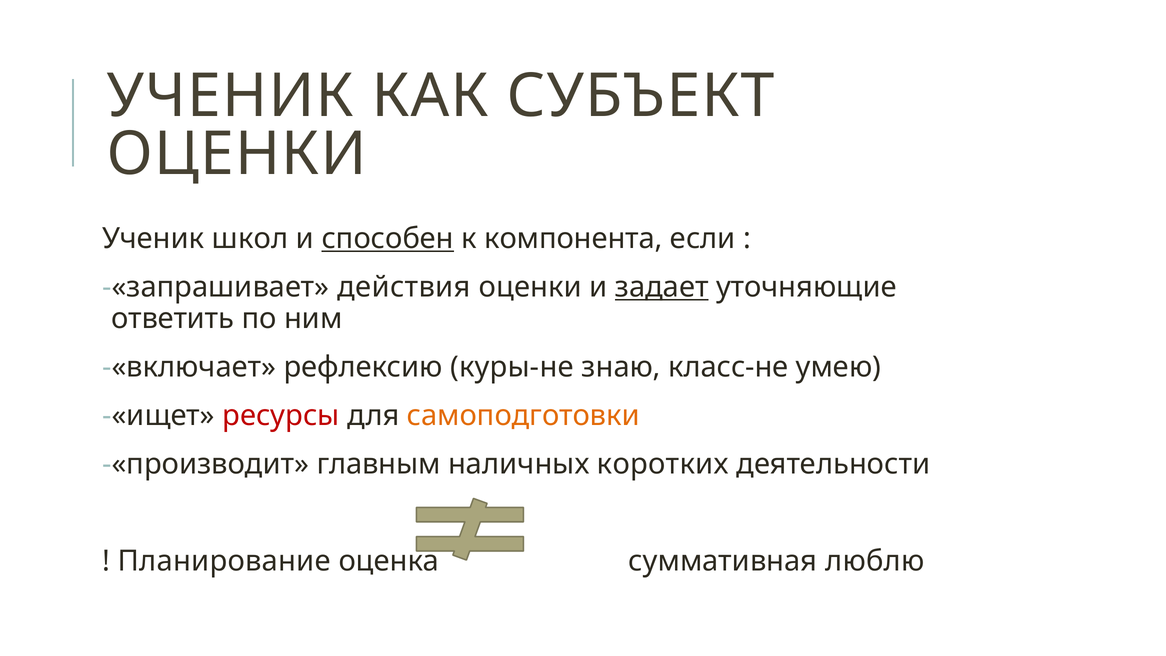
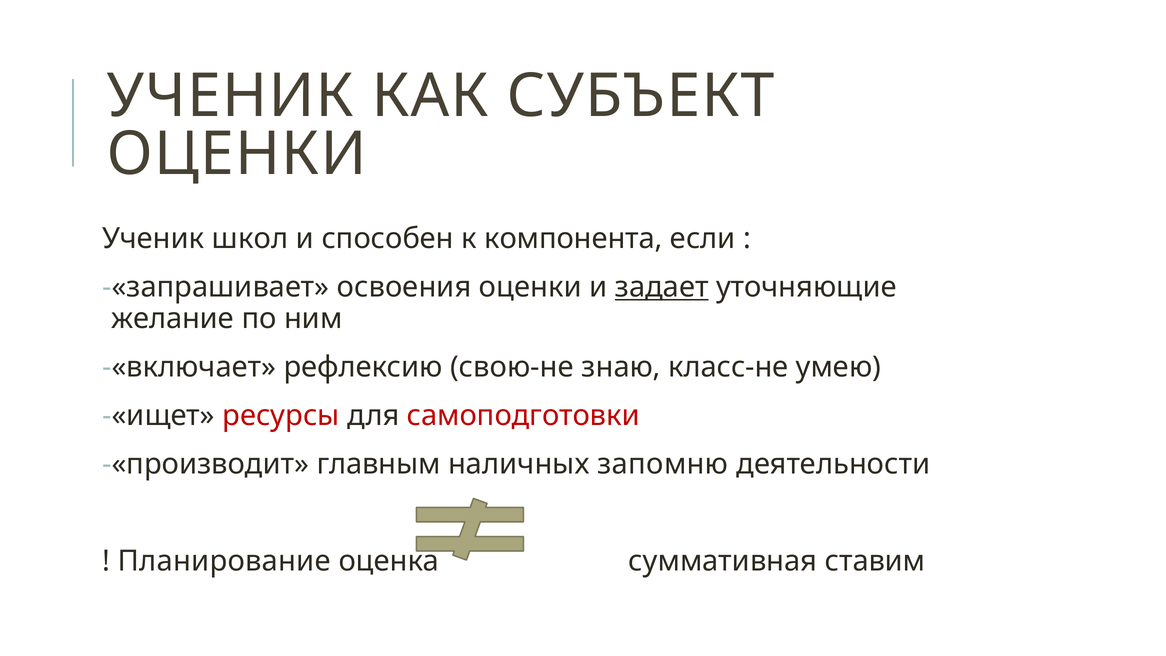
способен underline: present -> none
действия: действия -> освоения
ответить: ответить -> желание
куры-не: куры-не -> свою-не
самоподготовки colour: orange -> red
коротких: коротких -> запомню
люблю: люблю -> ставим
